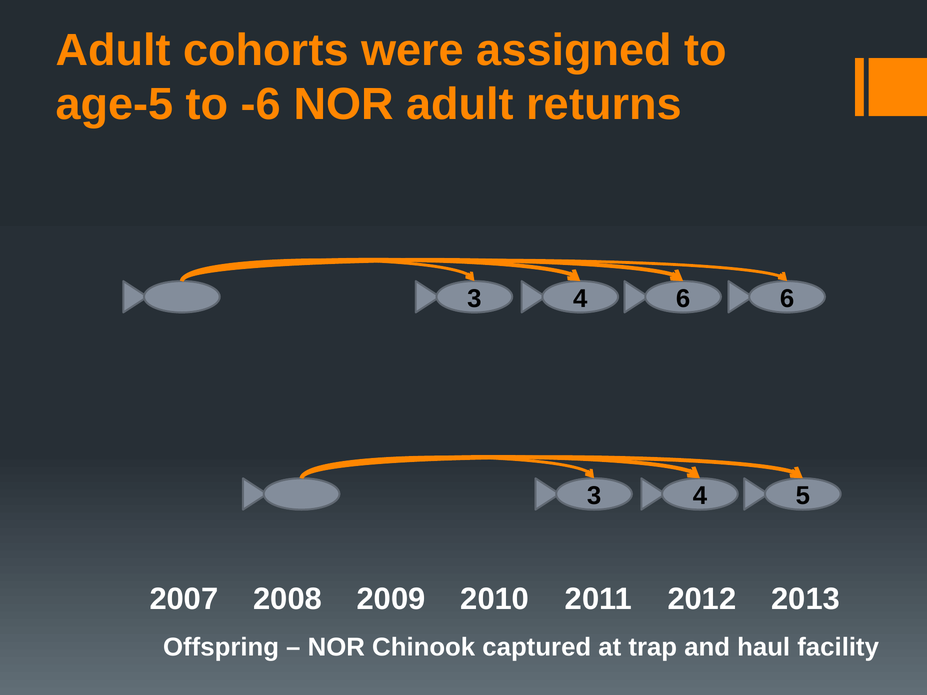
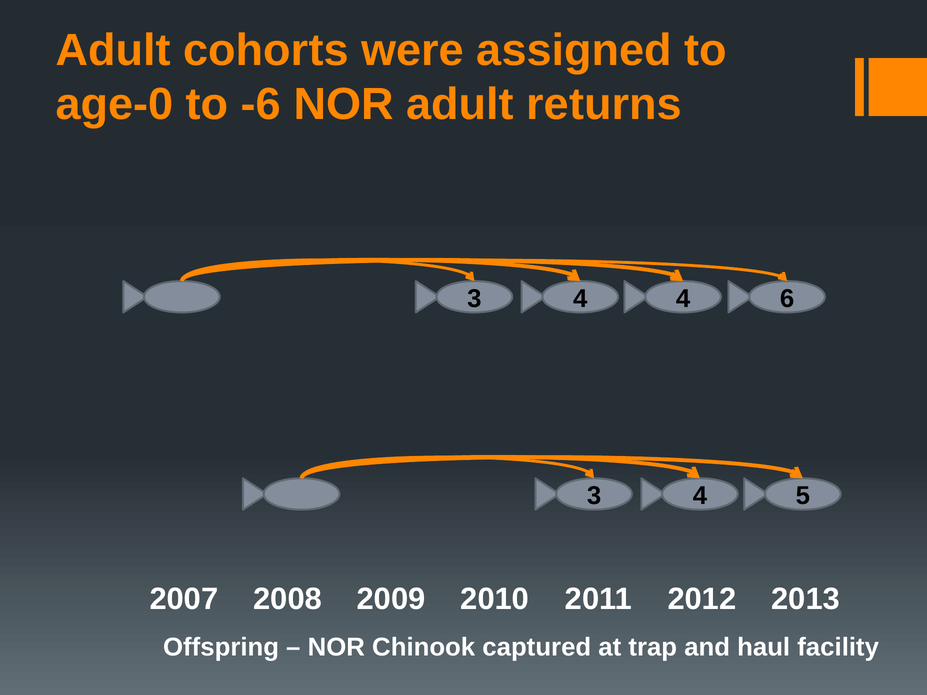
age-5: age-5 -> age-0
4 6: 6 -> 4
